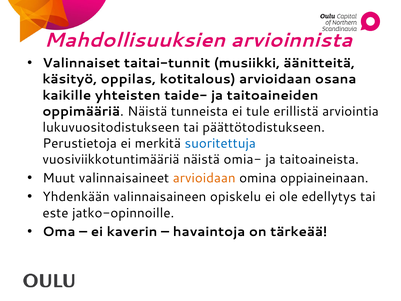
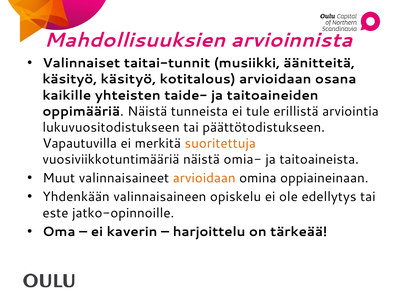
käsityö oppilas: oppilas -> käsityö
Perustietoja: Perustietoja -> Vapautuvilla
suoritettuja colour: blue -> orange
havaintoja: havaintoja -> harjoittelu
